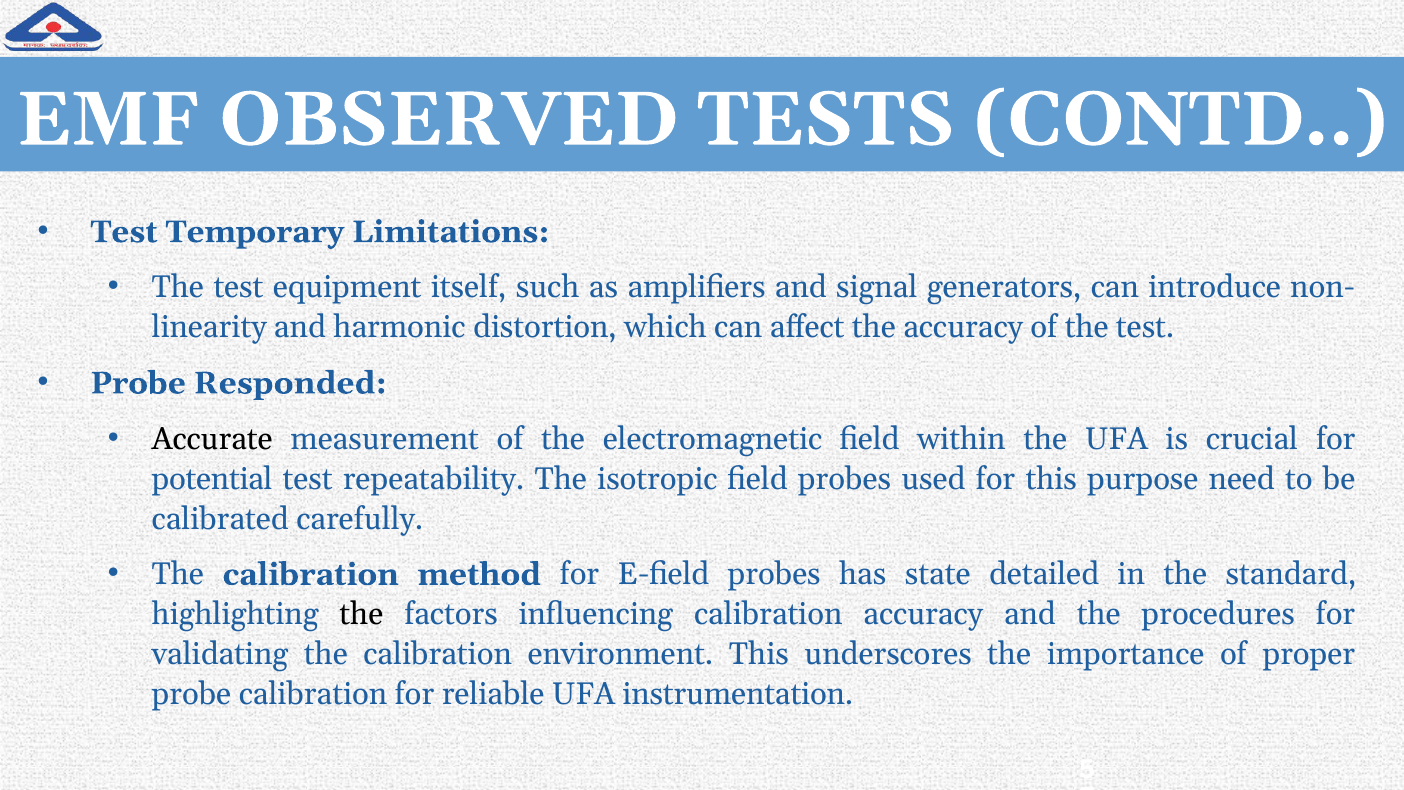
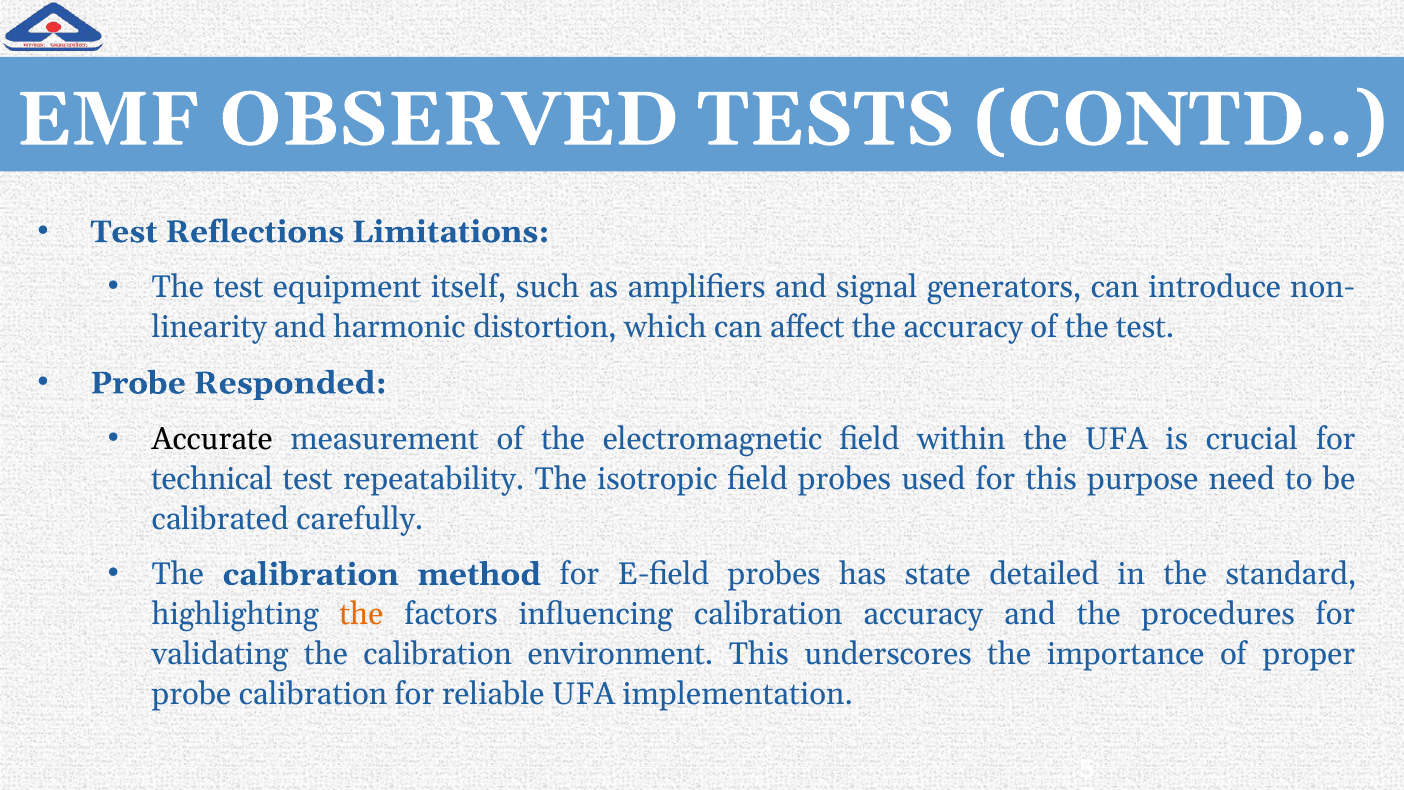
Temporary: Temporary -> Reflections
potential: potential -> technical
the at (361, 614) colour: black -> orange
instrumentation: instrumentation -> implementation
